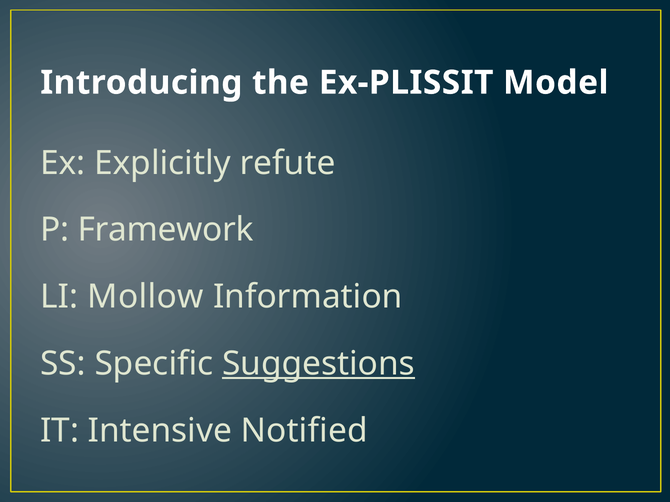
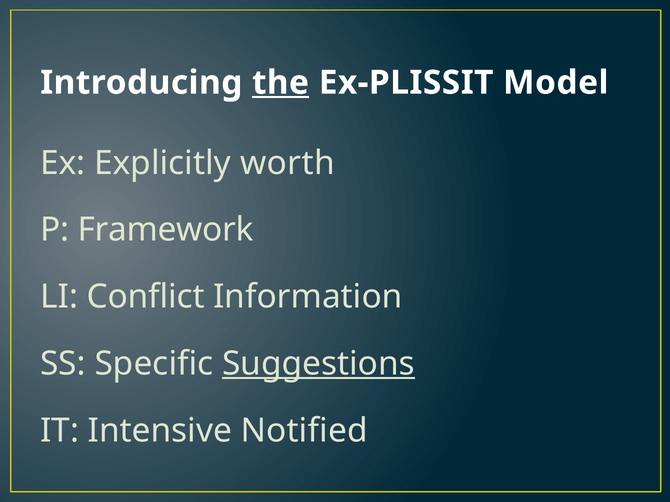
the underline: none -> present
refute: refute -> worth
Mollow: Mollow -> Conflict
